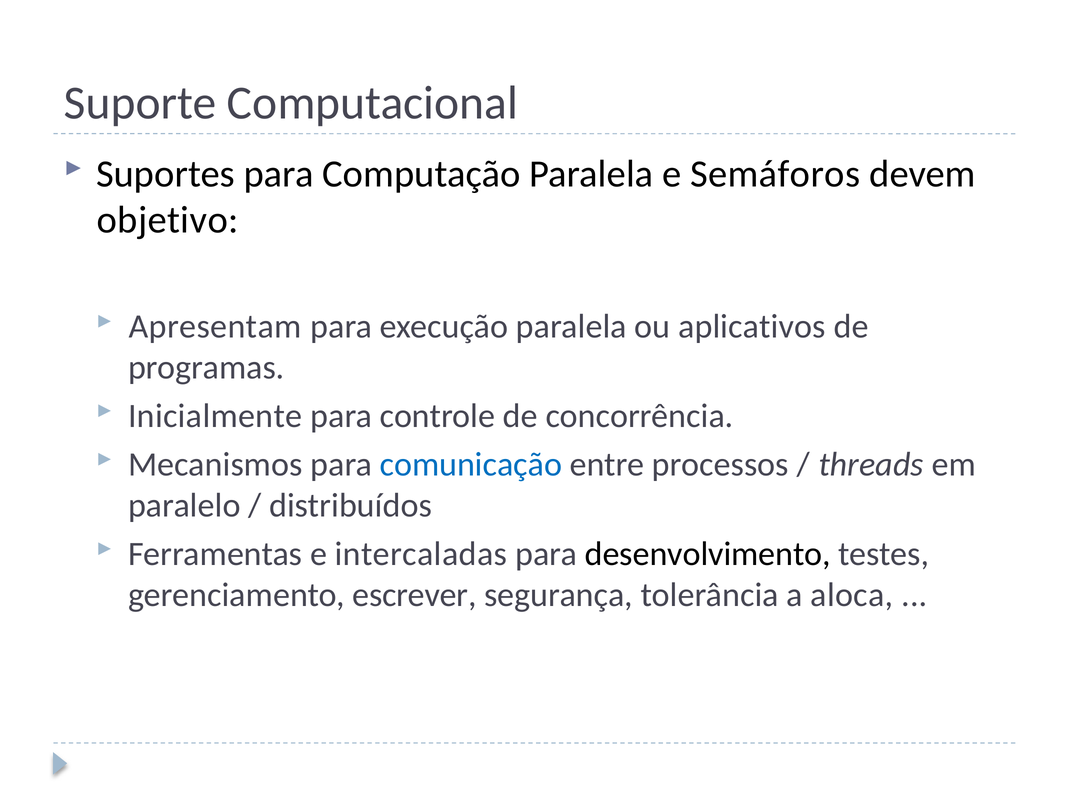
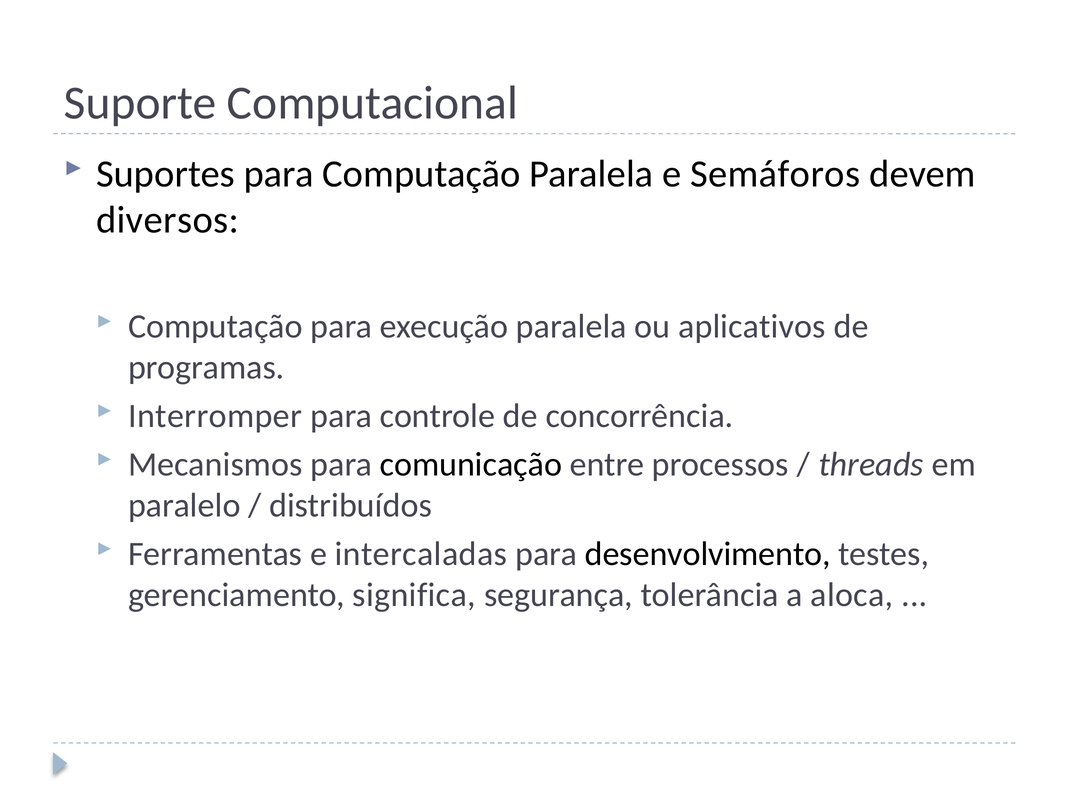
objetivo: objetivo -> diversos
Apresentam at (215, 326): Apresentam -> Computação
Inicialmente: Inicialmente -> Interromper
comunicação colour: blue -> black
escrever: escrever -> significa
